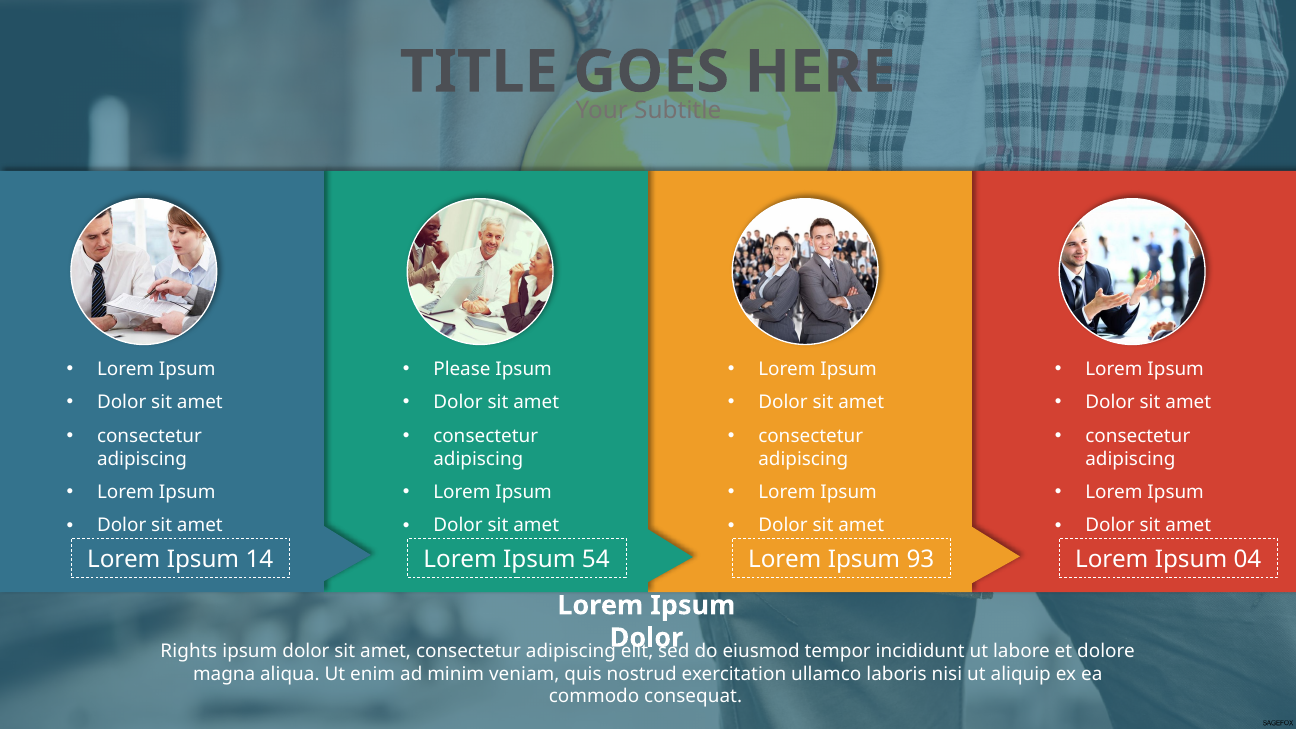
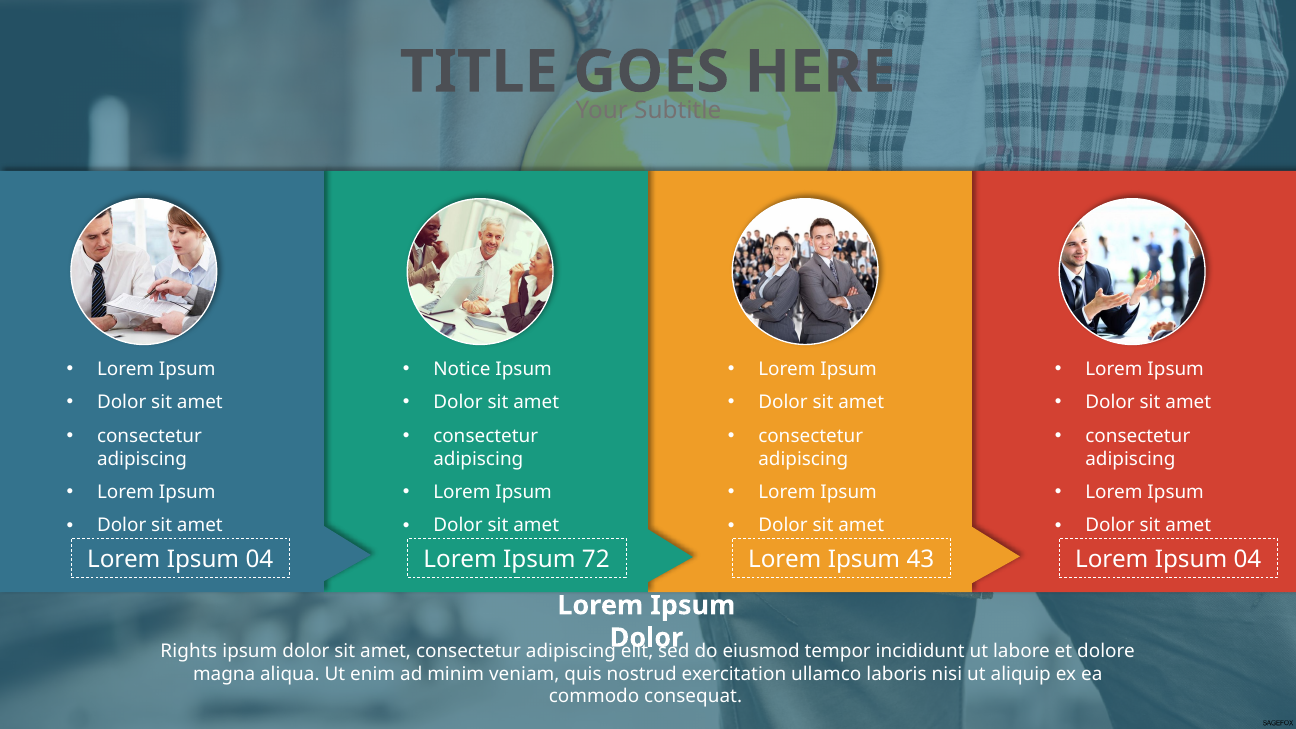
Please: Please -> Notice
14 at (259, 560): 14 -> 04
54: 54 -> 72
93: 93 -> 43
